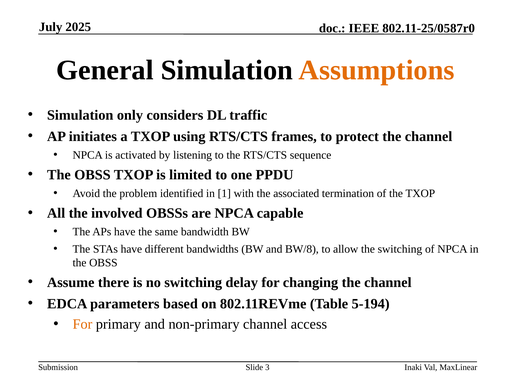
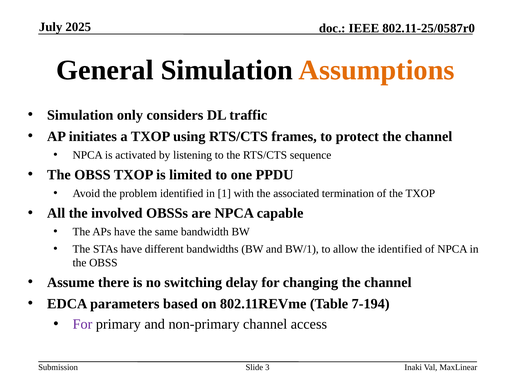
BW/8: BW/8 -> BW/1
the switching: switching -> identified
5-194: 5-194 -> 7-194
For at (82, 324) colour: orange -> purple
